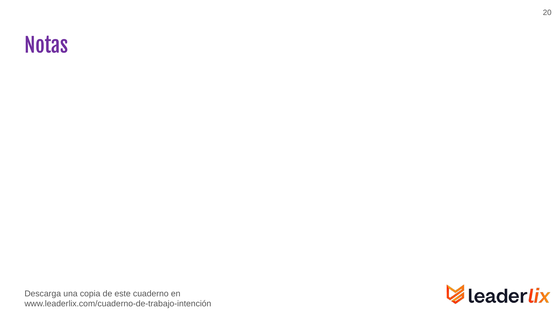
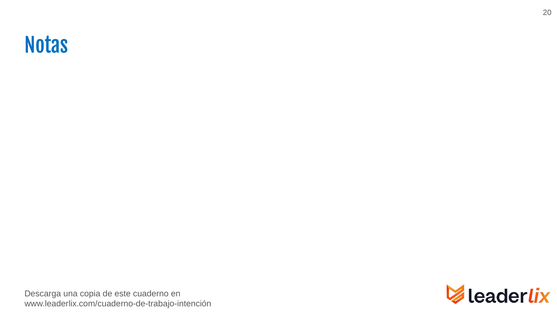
Notas colour: purple -> blue
